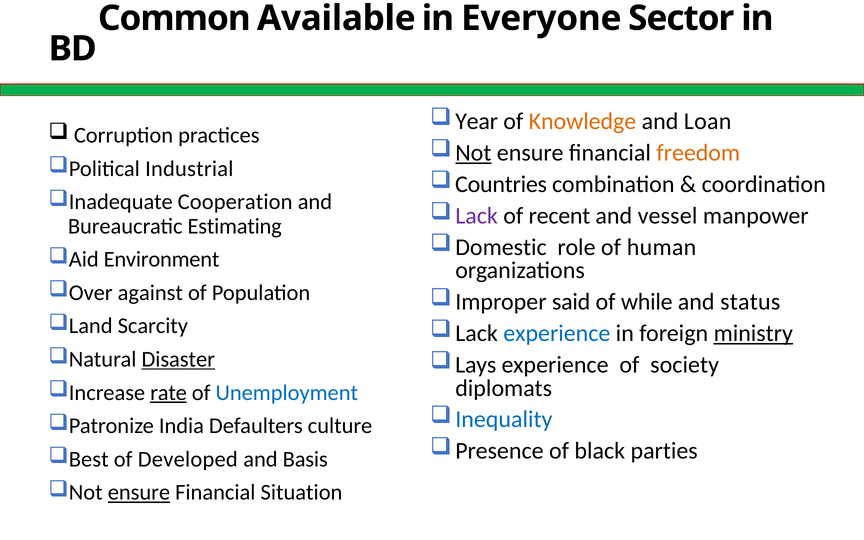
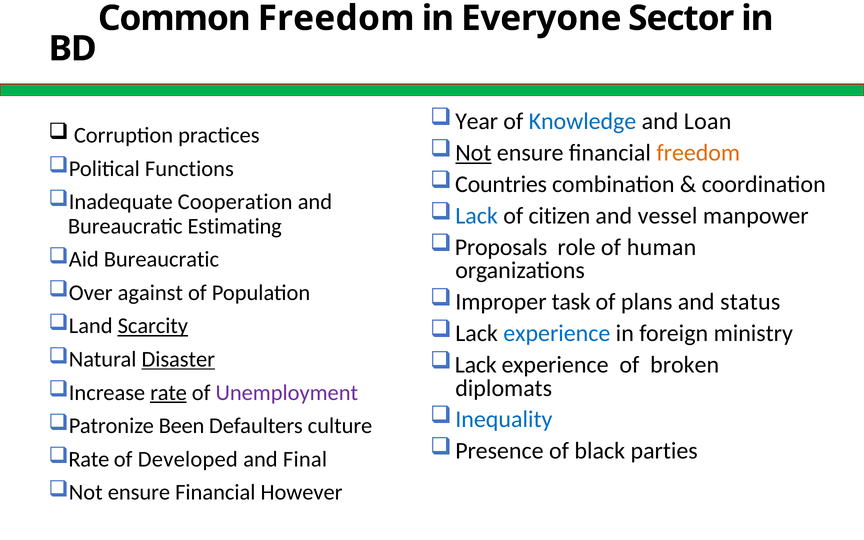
Common Available: Available -> Freedom
Knowledge colour: orange -> blue
Industrial: Industrial -> Functions
Lack at (477, 216) colour: purple -> blue
recent: recent -> citizen
Domestic: Domestic -> Proposals
Aid Environment: Environment -> Bureaucratic
said: said -> task
while: while -> plans
Scarcity underline: none -> present
ministry underline: present -> none
Lays at (476, 365): Lays -> Lack
society: society -> broken
Unemployment colour: blue -> purple
India: India -> Been
Best at (89, 459): Best -> Rate
Basis: Basis -> Final
ensure at (139, 493) underline: present -> none
Situation: Situation -> However
